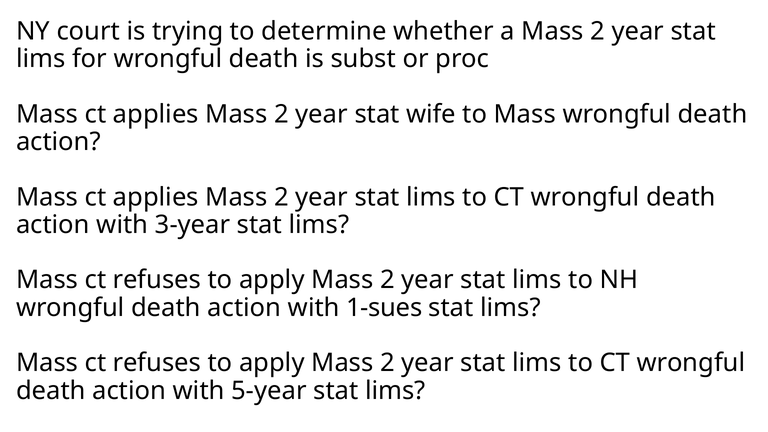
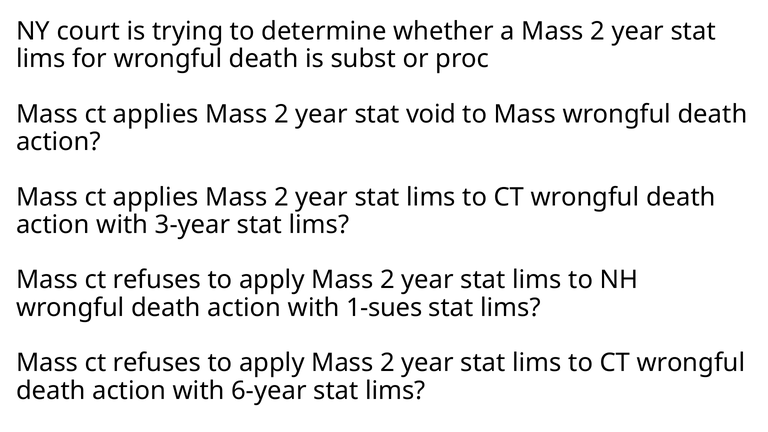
wife: wife -> void
5-year: 5-year -> 6-year
